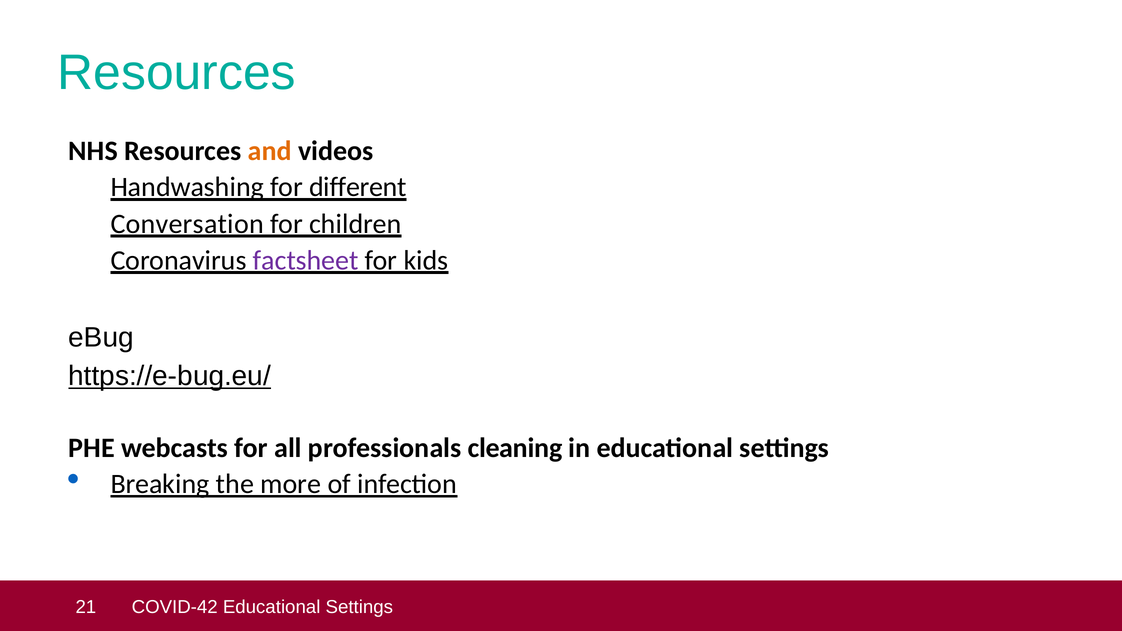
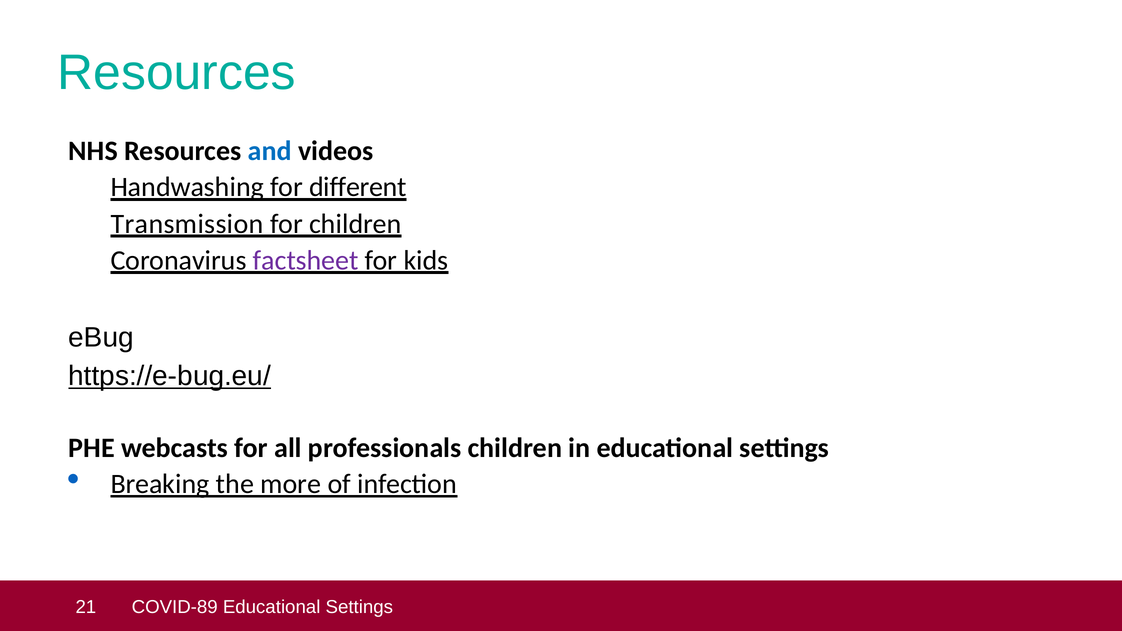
and colour: orange -> blue
Conversation: Conversation -> Transmission
professionals cleaning: cleaning -> children
COVID-42: COVID-42 -> COVID-89
